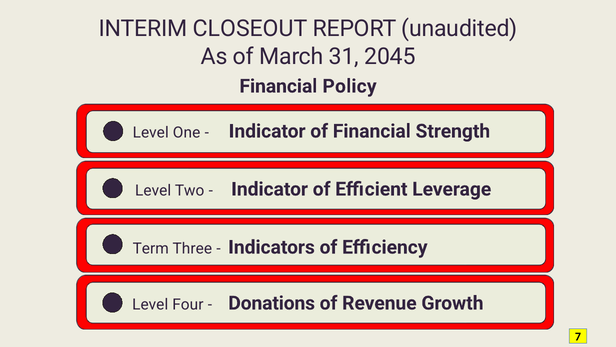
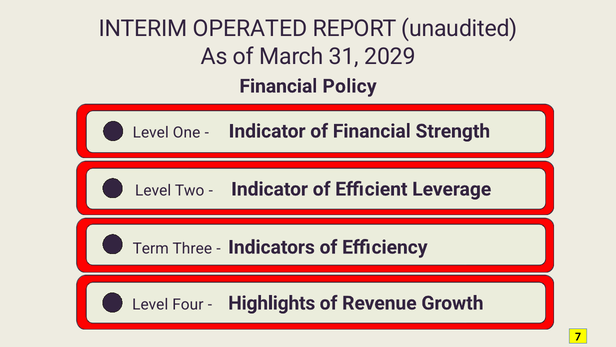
CLOSEOUT: CLOSEOUT -> OPERATED
2045: 2045 -> 2029
Donations: Donations -> Highlights
